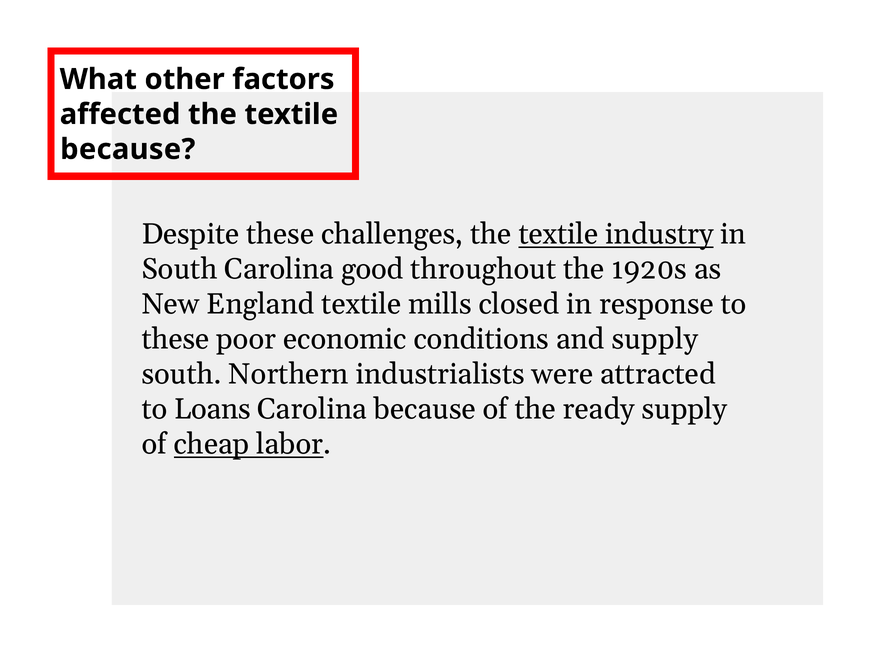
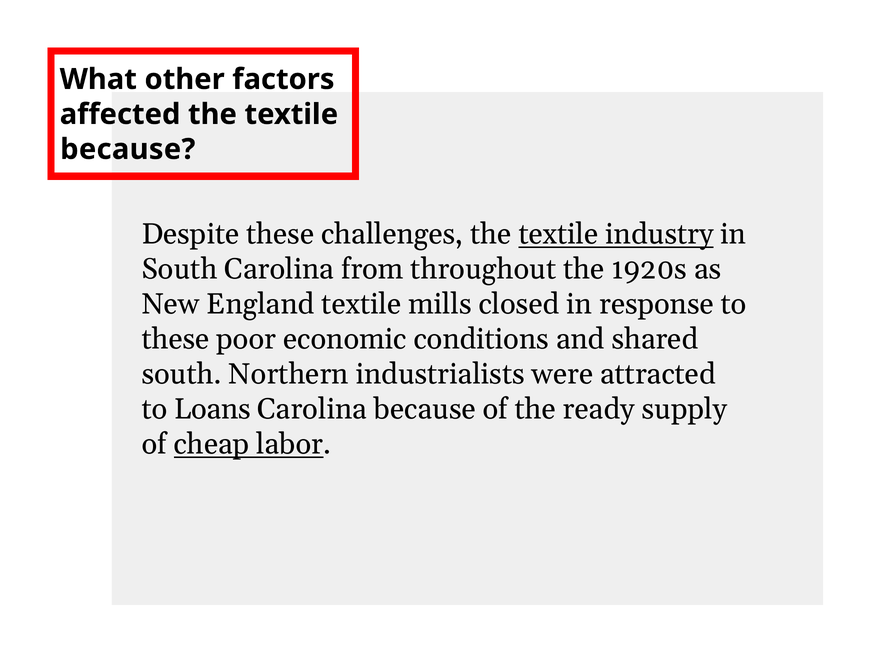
good: good -> from
and supply: supply -> shared
